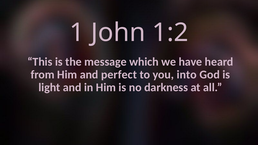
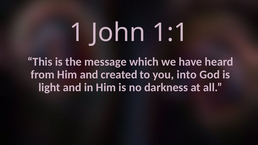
1:2: 1:2 -> 1:1
perfect: perfect -> created
